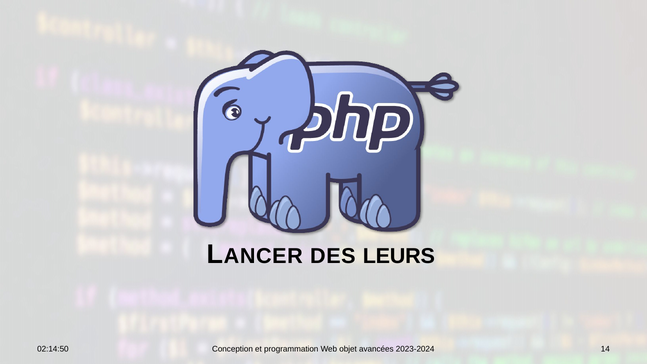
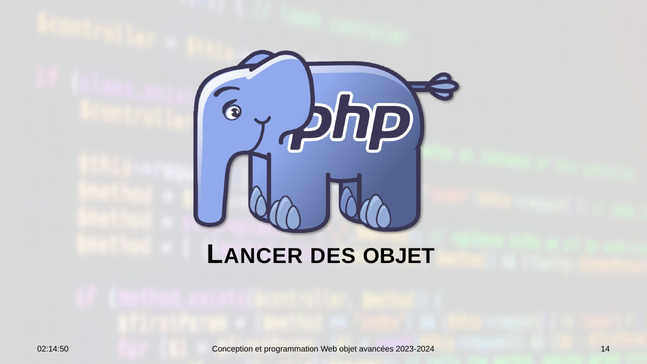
DES LEURS: LEURS -> OBJET
